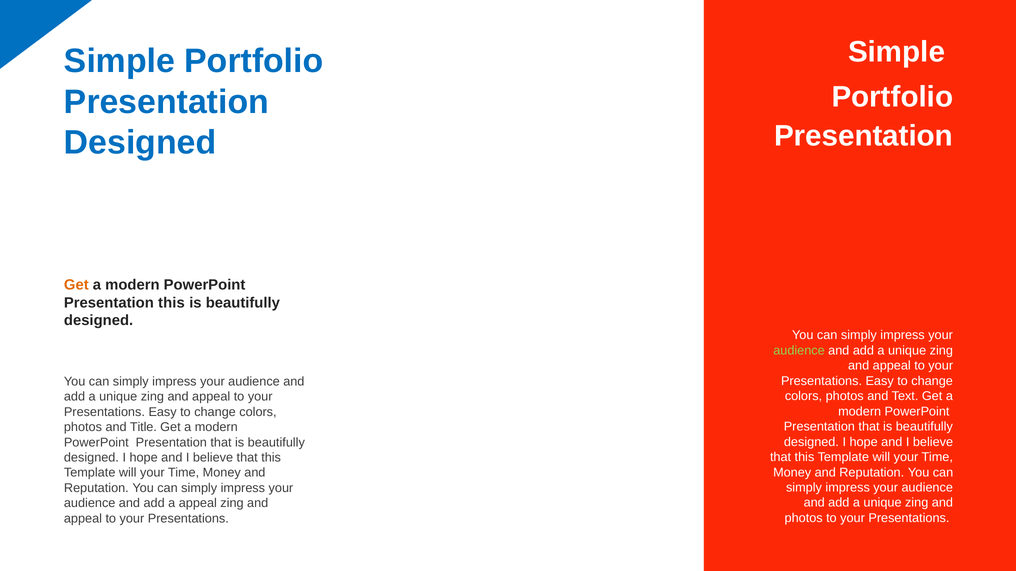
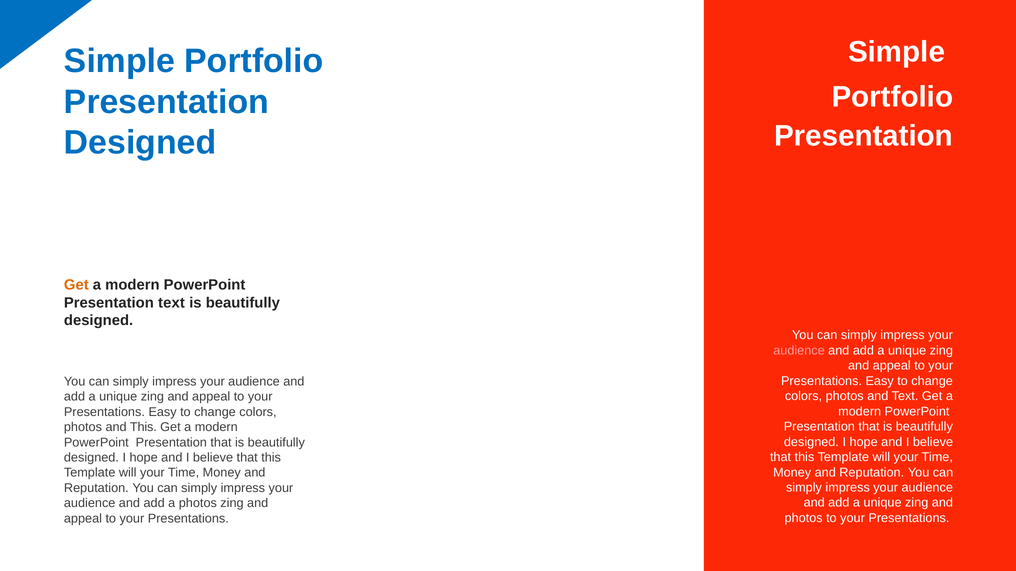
Presentation this: this -> text
audience at (799, 351) colour: light green -> pink
and Title: Title -> This
a appeal: appeal -> photos
